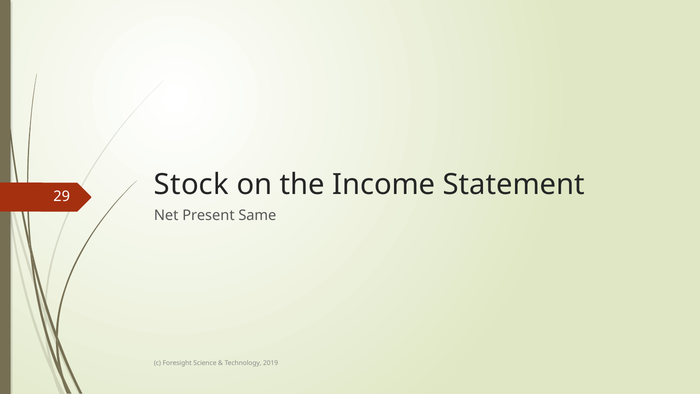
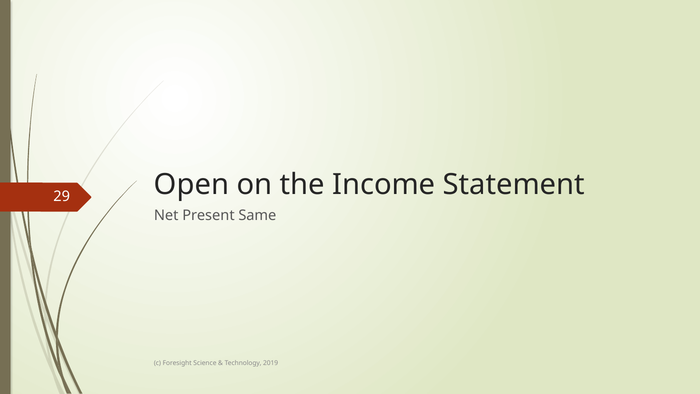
Stock: Stock -> Open
